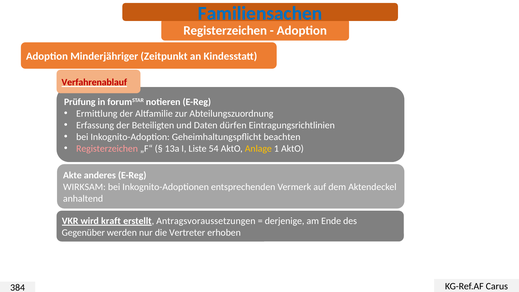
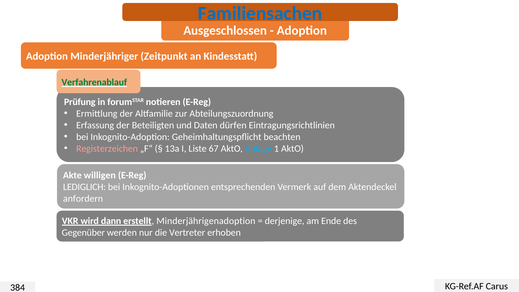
Registerzeichen at (225, 31): Registerzeichen -> Ausgeschlossen
Verfahrenablauf colour: red -> green
54: 54 -> 67
Anlage colour: yellow -> light blue
anderes: anderes -> willigen
WIRKSAM: WIRKSAM -> LEDIGLICH
anhaltend: anhaltend -> anfordern
kraft: kraft -> dann
Antragsvoraussetzungen: Antragsvoraussetzungen -> Minderjährigenadoption
